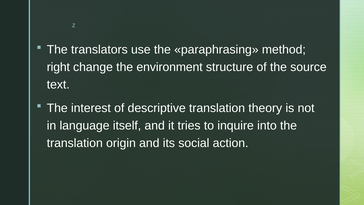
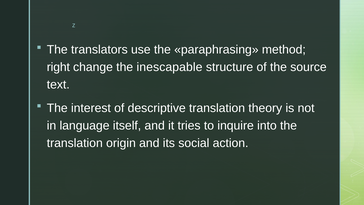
environment: environment -> inescapable
